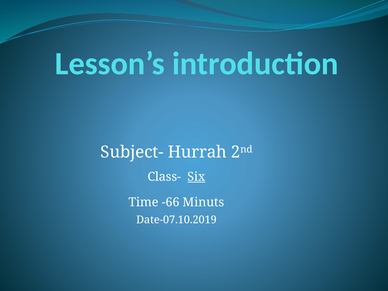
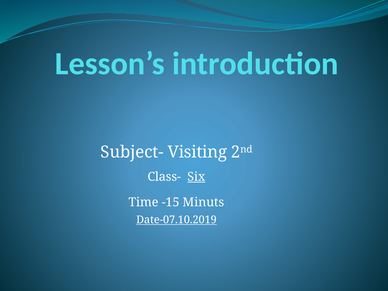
Hurrah: Hurrah -> Visiting
-66: -66 -> -15
Date-07.10.2019 underline: none -> present
